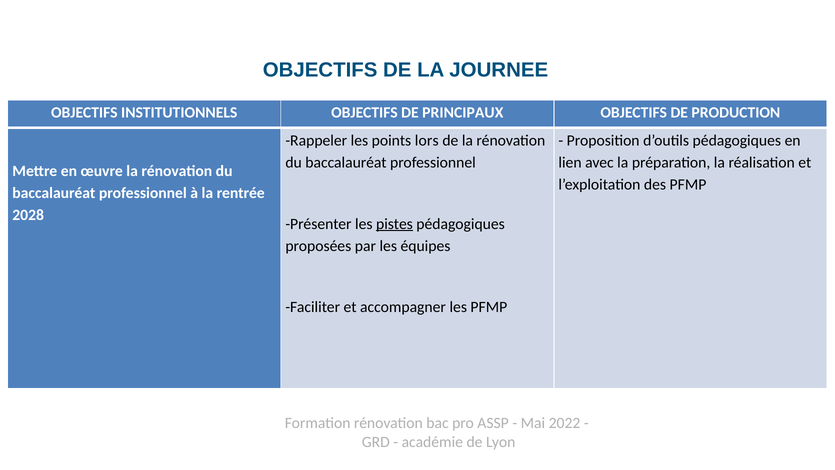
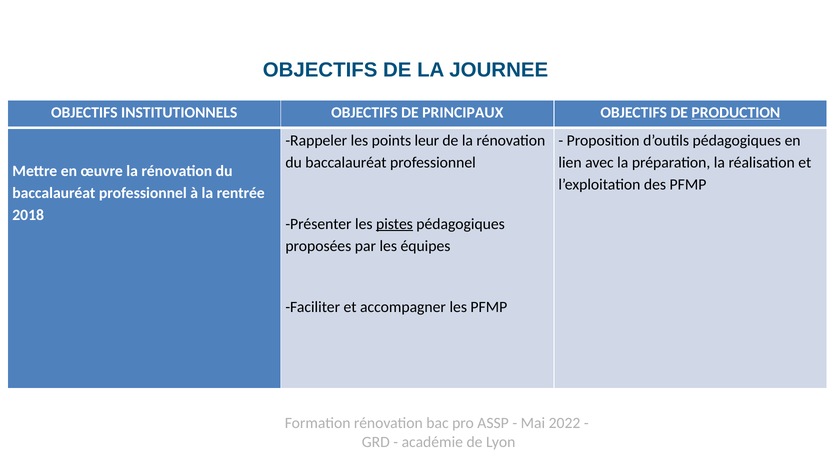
PRODUCTION underline: none -> present
lors: lors -> leur
2028: 2028 -> 2018
